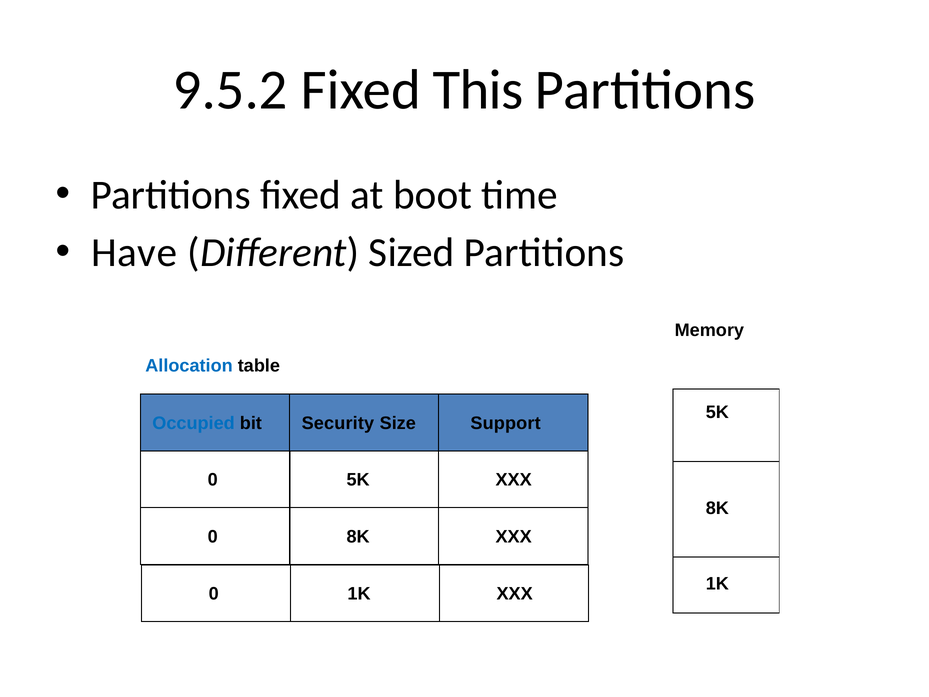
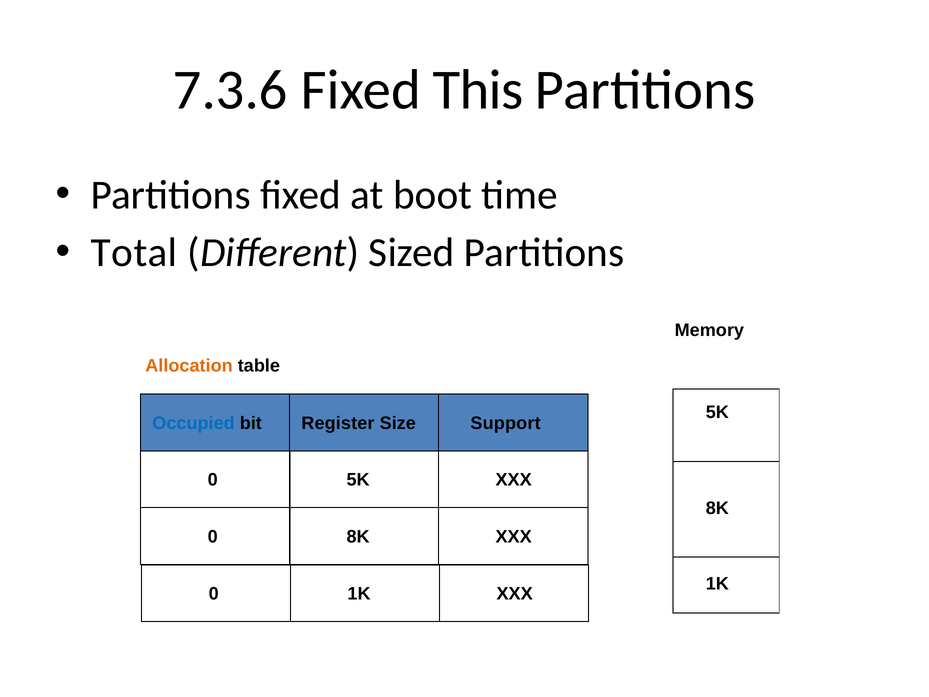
9.5.2: 9.5.2 -> 7.3.6
Have: Have -> Total
Allocation colour: blue -> orange
Security: Security -> Register
